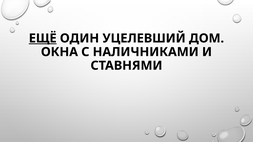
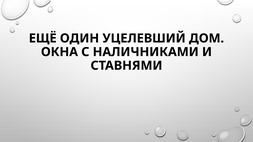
ЕЩЁ underline: present -> none
